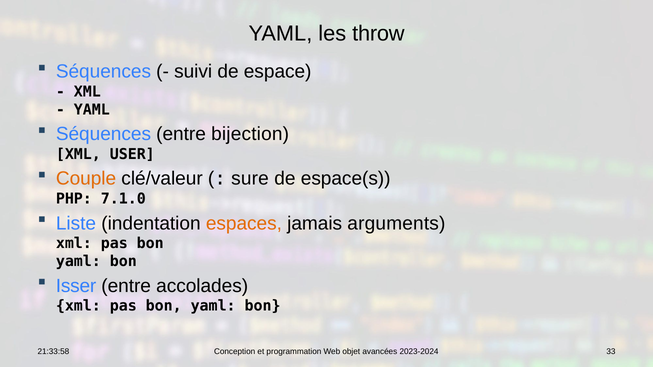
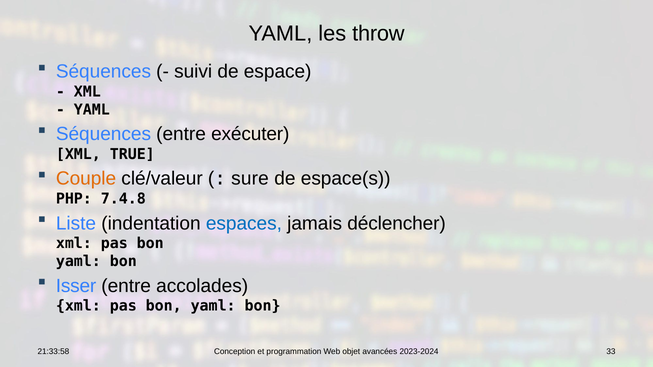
bijection: bijection -> exécuter
USER: USER -> TRUE
7.1.0: 7.1.0 -> 7.4.8
espaces colour: orange -> blue
arguments: arguments -> déclencher
